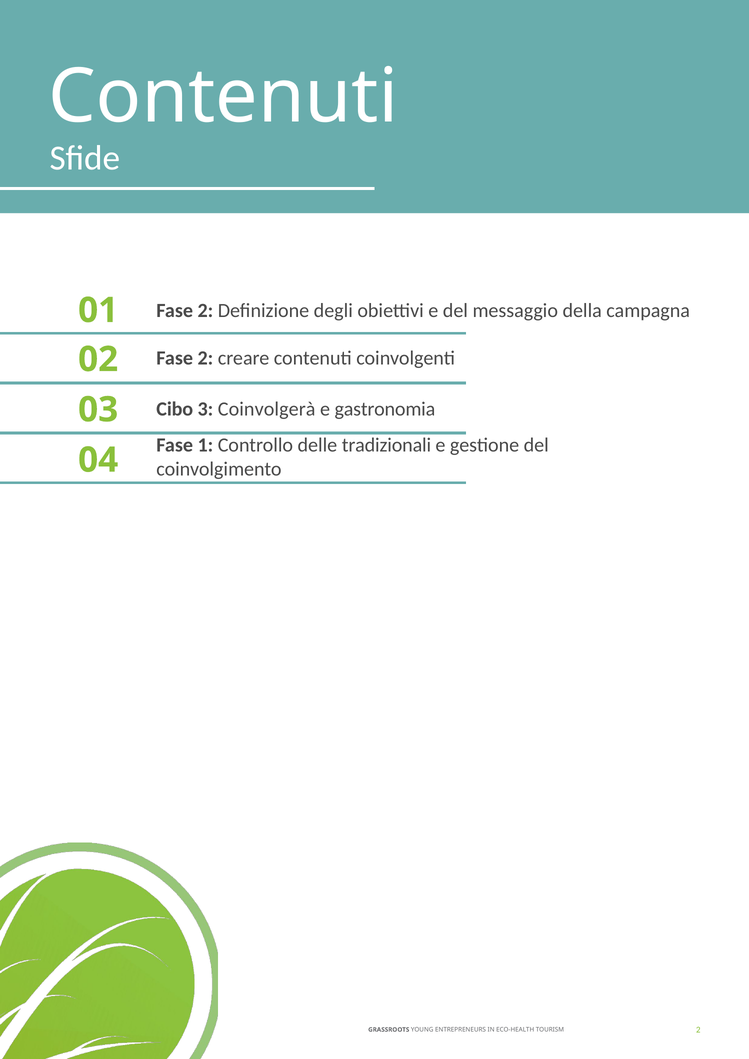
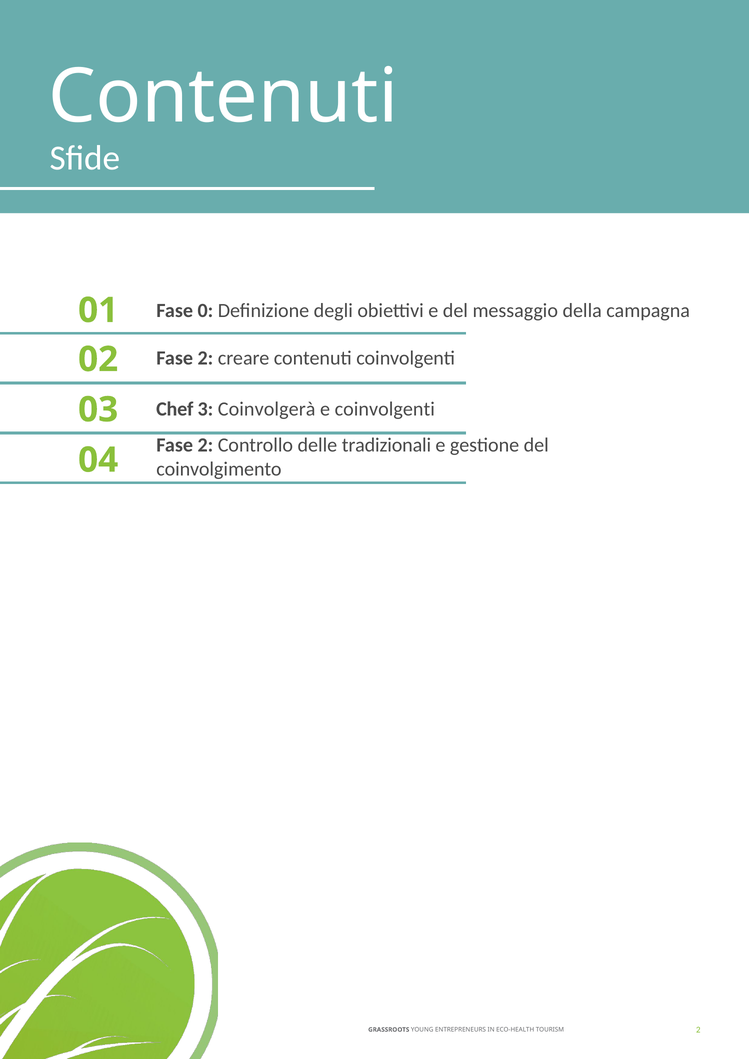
01 Fase 2: 2 -> 0
Cibo: Cibo -> Chef
e gastronomia: gastronomia -> coinvolgenti
1 at (205, 445): 1 -> 2
